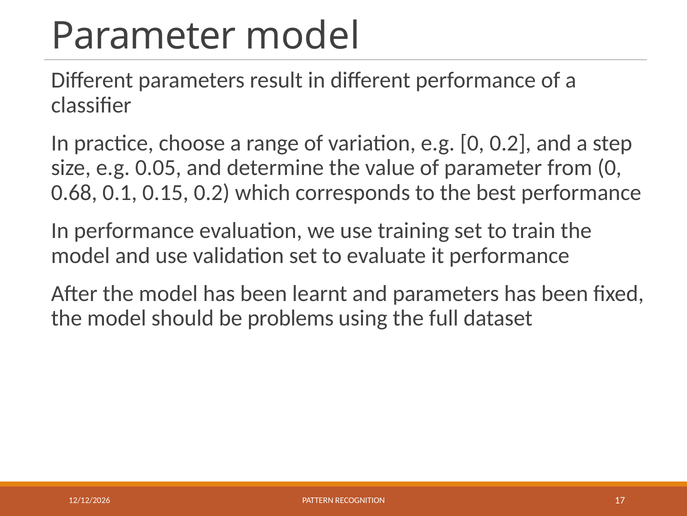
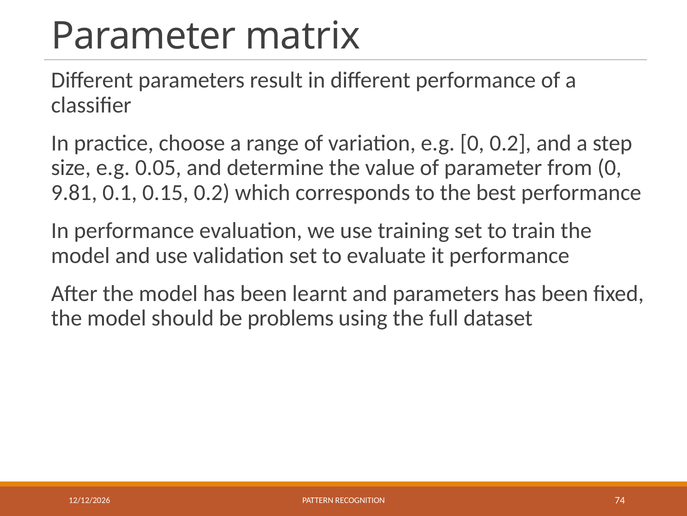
Parameter model: model -> matrix
0.68: 0.68 -> 9.81
17: 17 -> 74
